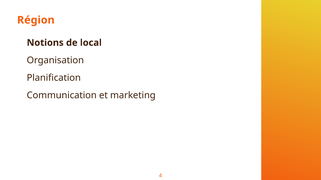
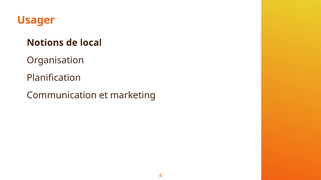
Région: Région -> Usager
